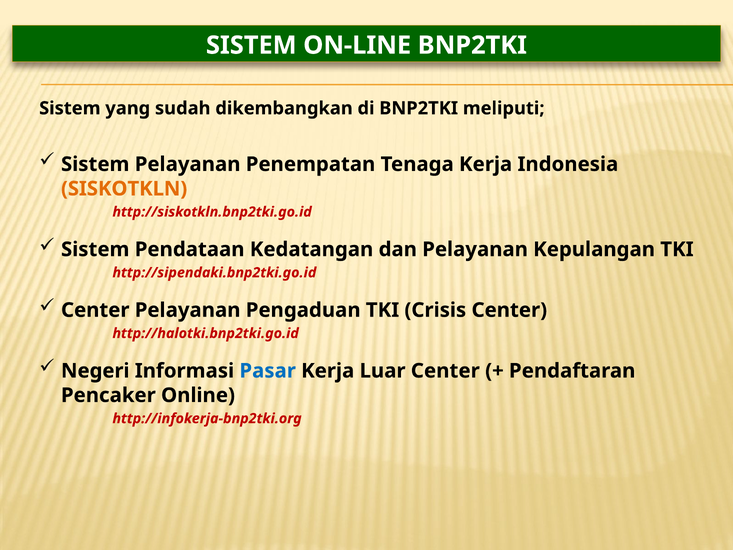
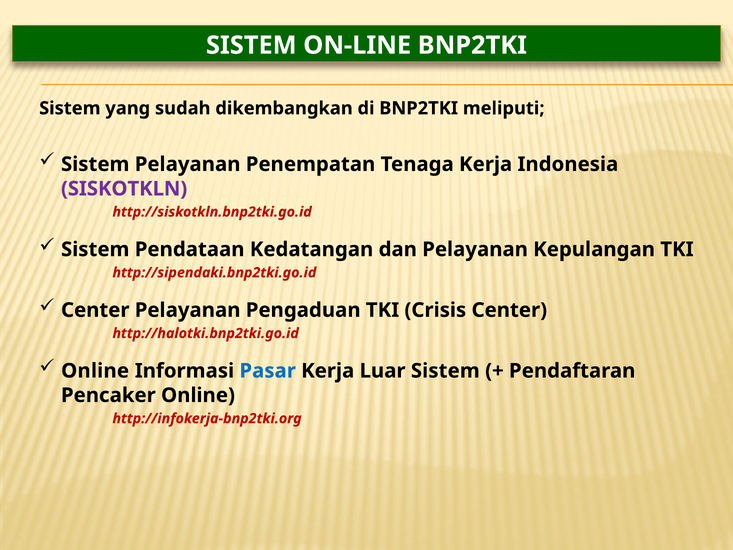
SISKOTKLN colour: orange -> purple
Negeri at (95, 371): Negeri -> Online
Luar Center: Center -> Sistem
